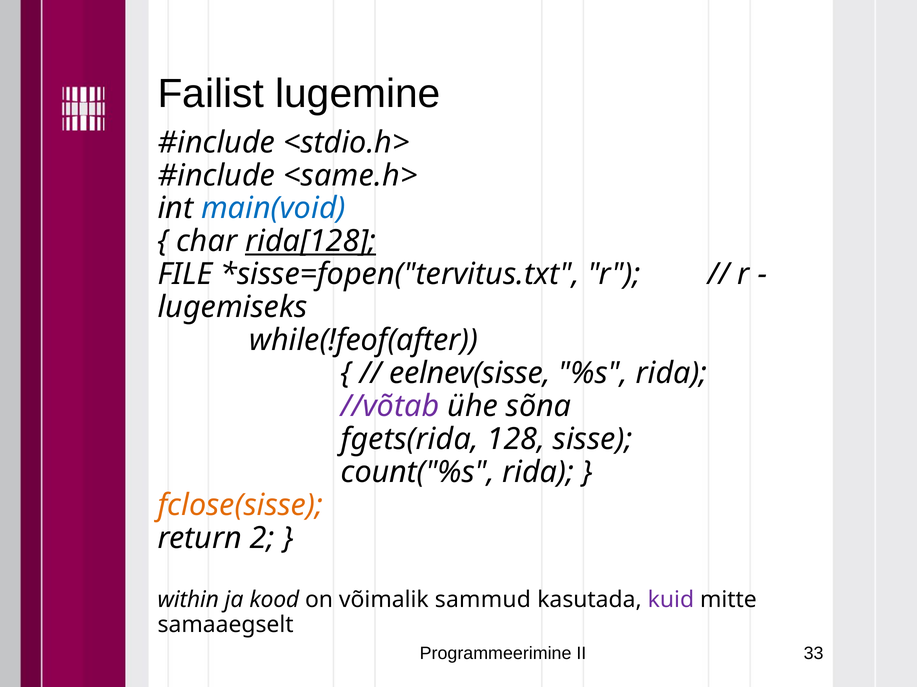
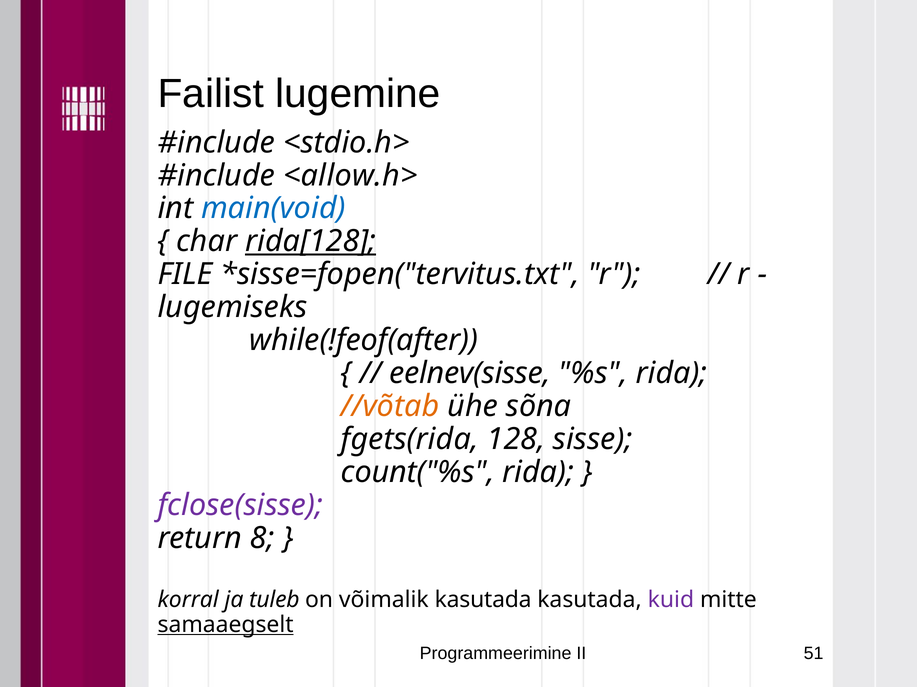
<same.h>: <same.h> -> <allow.h>
//võtab colour: purple -> orange
fclose(sisse colour: orange -> purple
2: 2 -> 8
within: within -> korral
kood: kood -> tuleb
võimalik sammud: sammud -> kasutada
samaaegselt underline: none -> present
33: 33 -> 51
